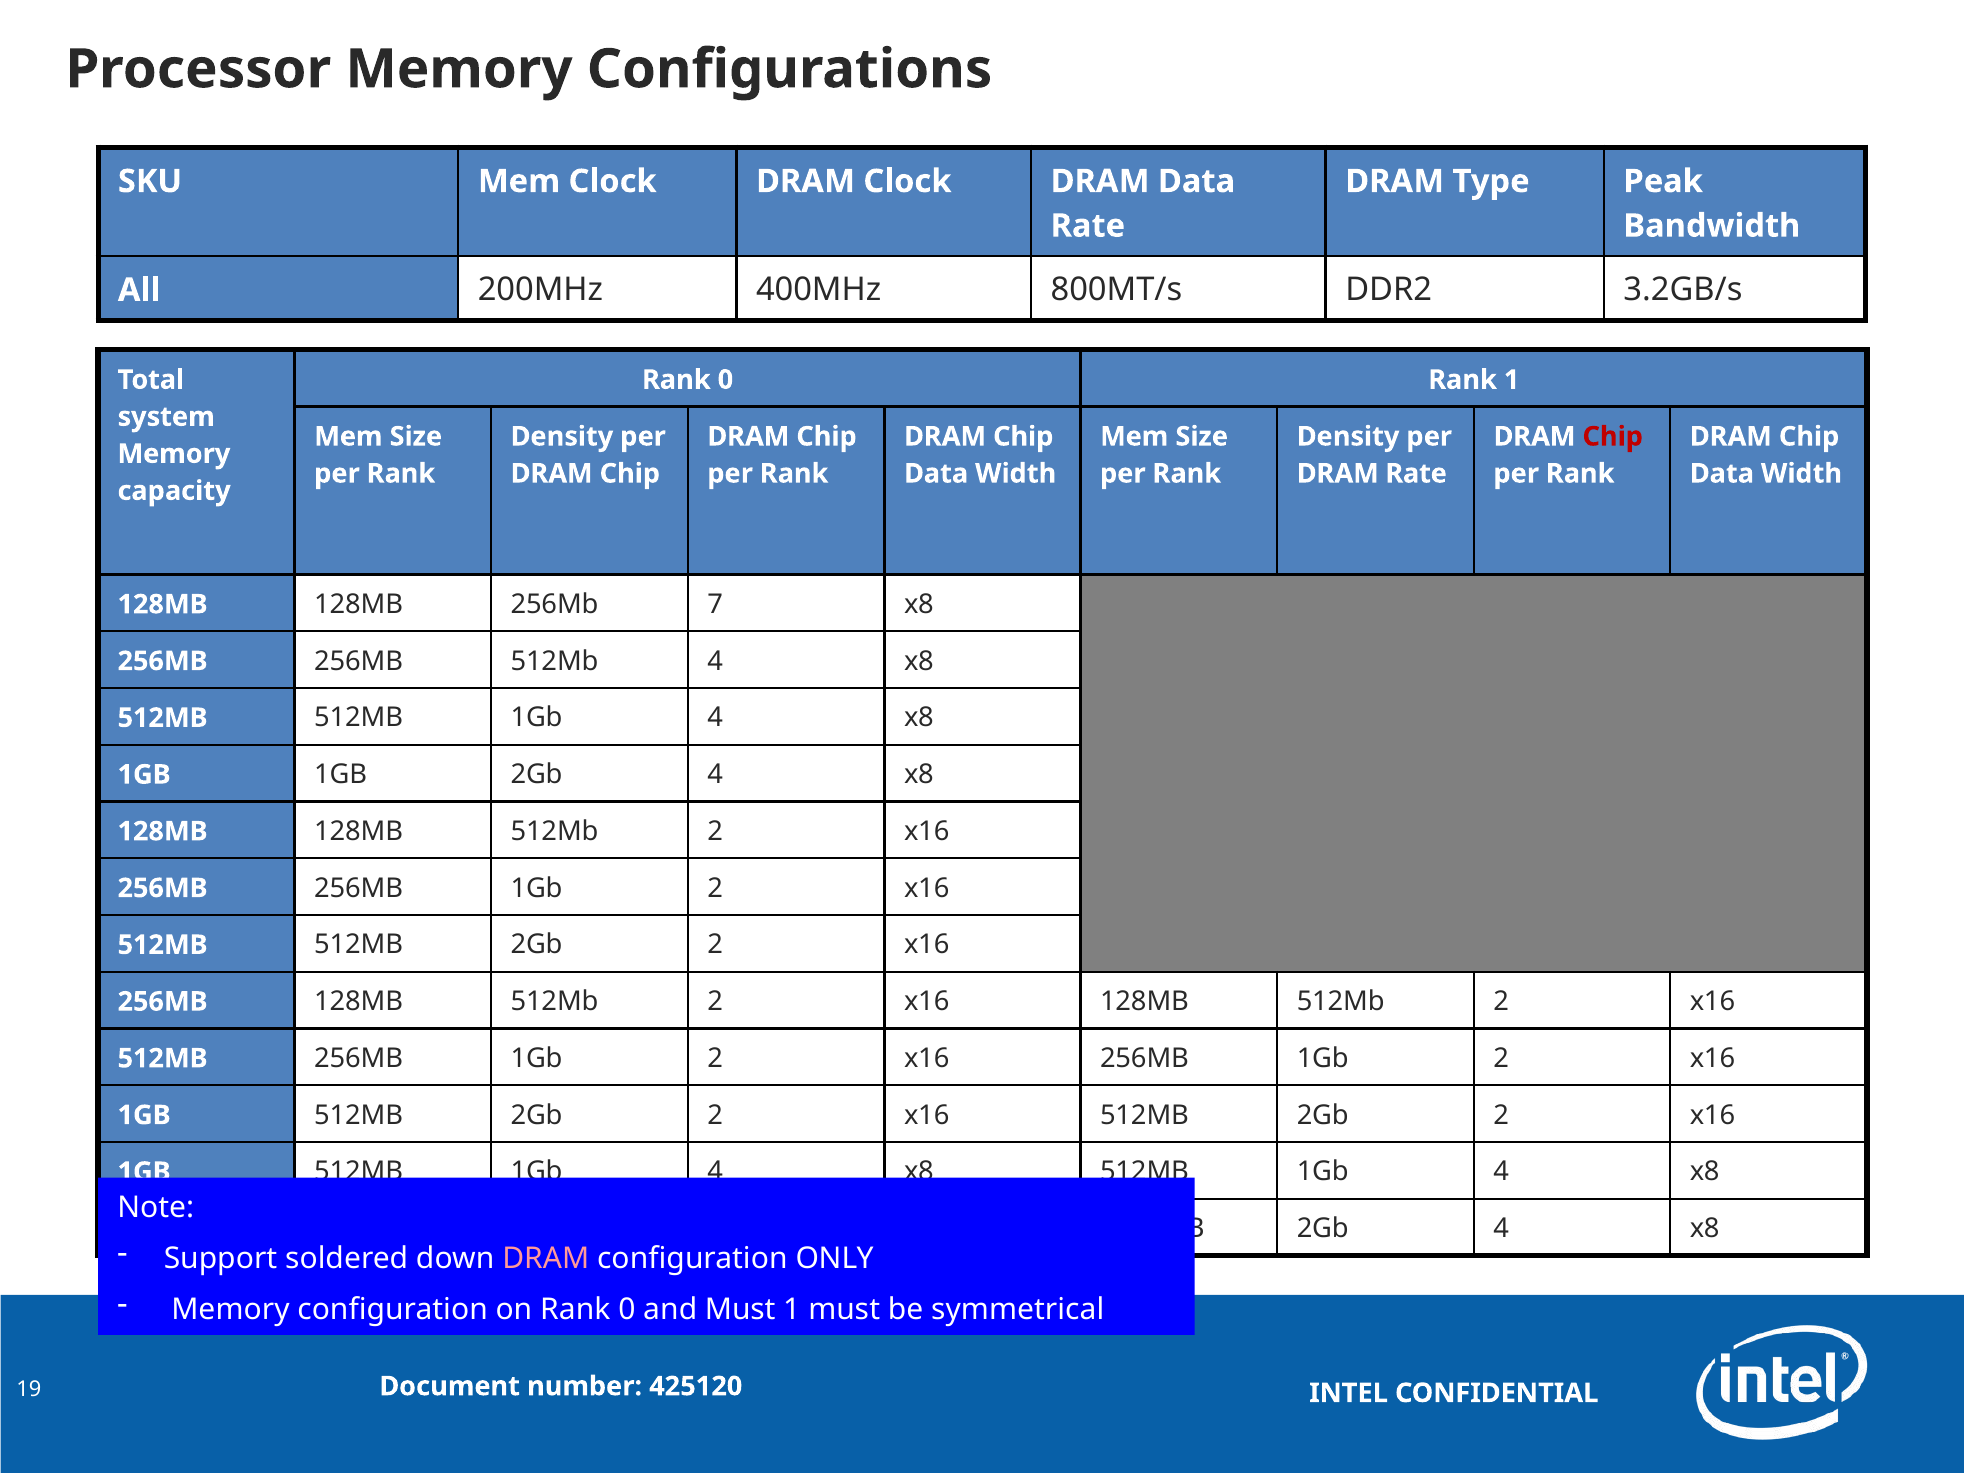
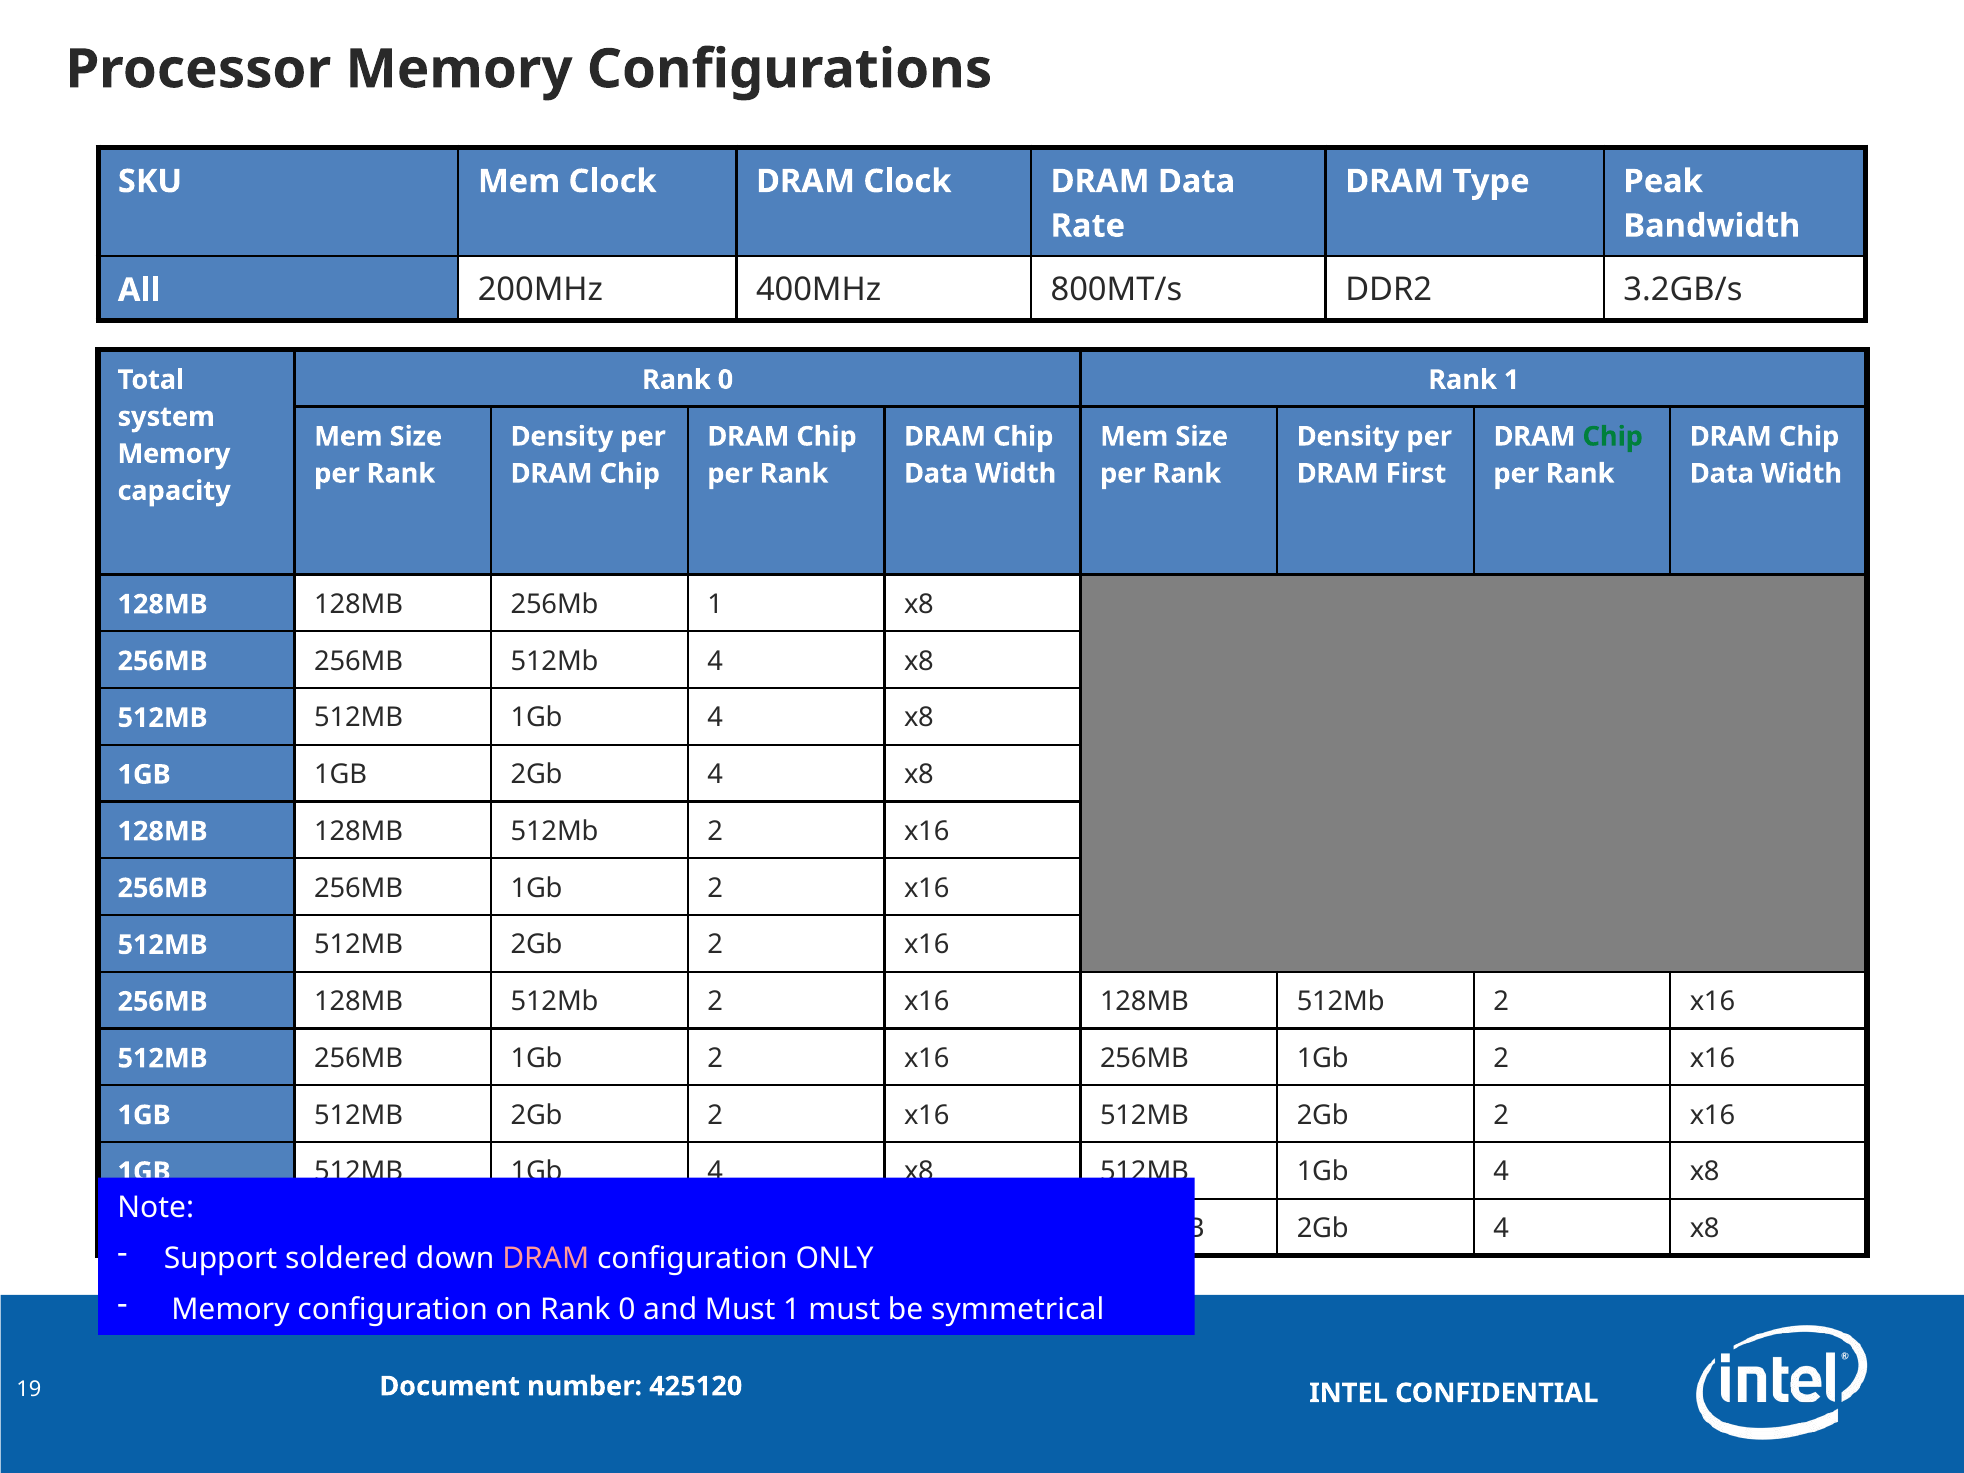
Chip at (1613, 437) colour: red -> green
DRAM Rate: Rate -> First
256Mb 7: 7 -> 1
